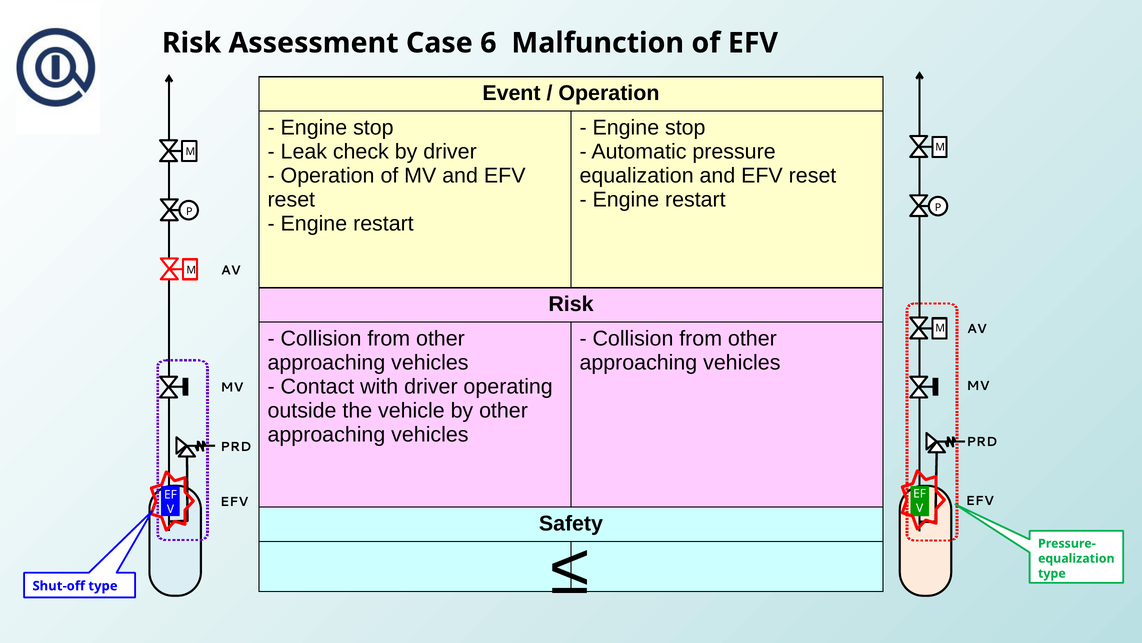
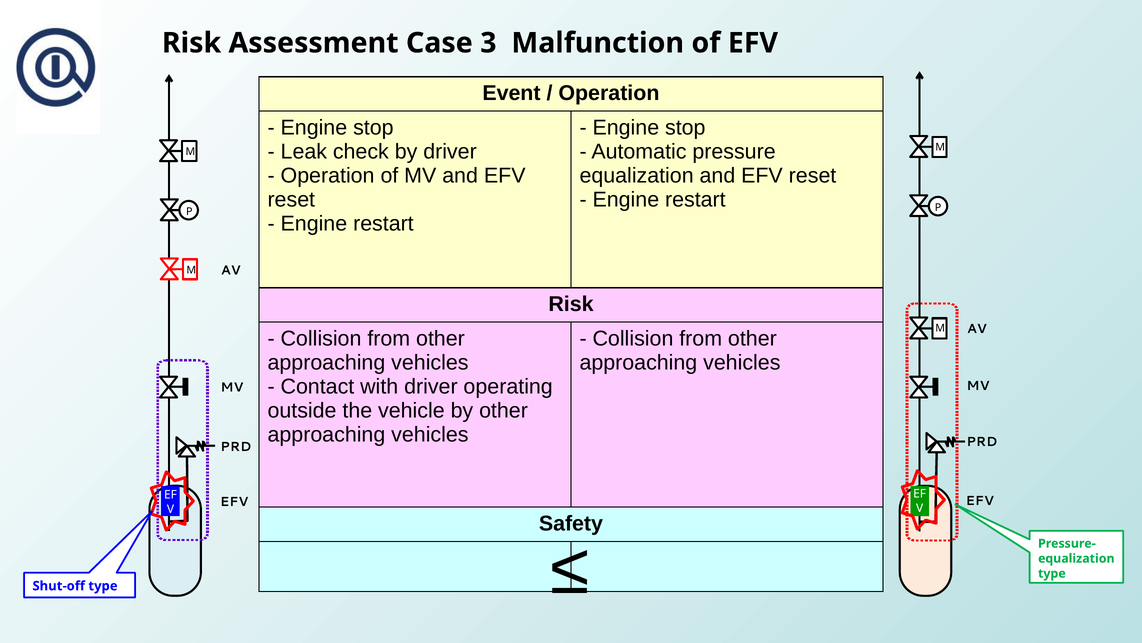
6: 6 -> 3
